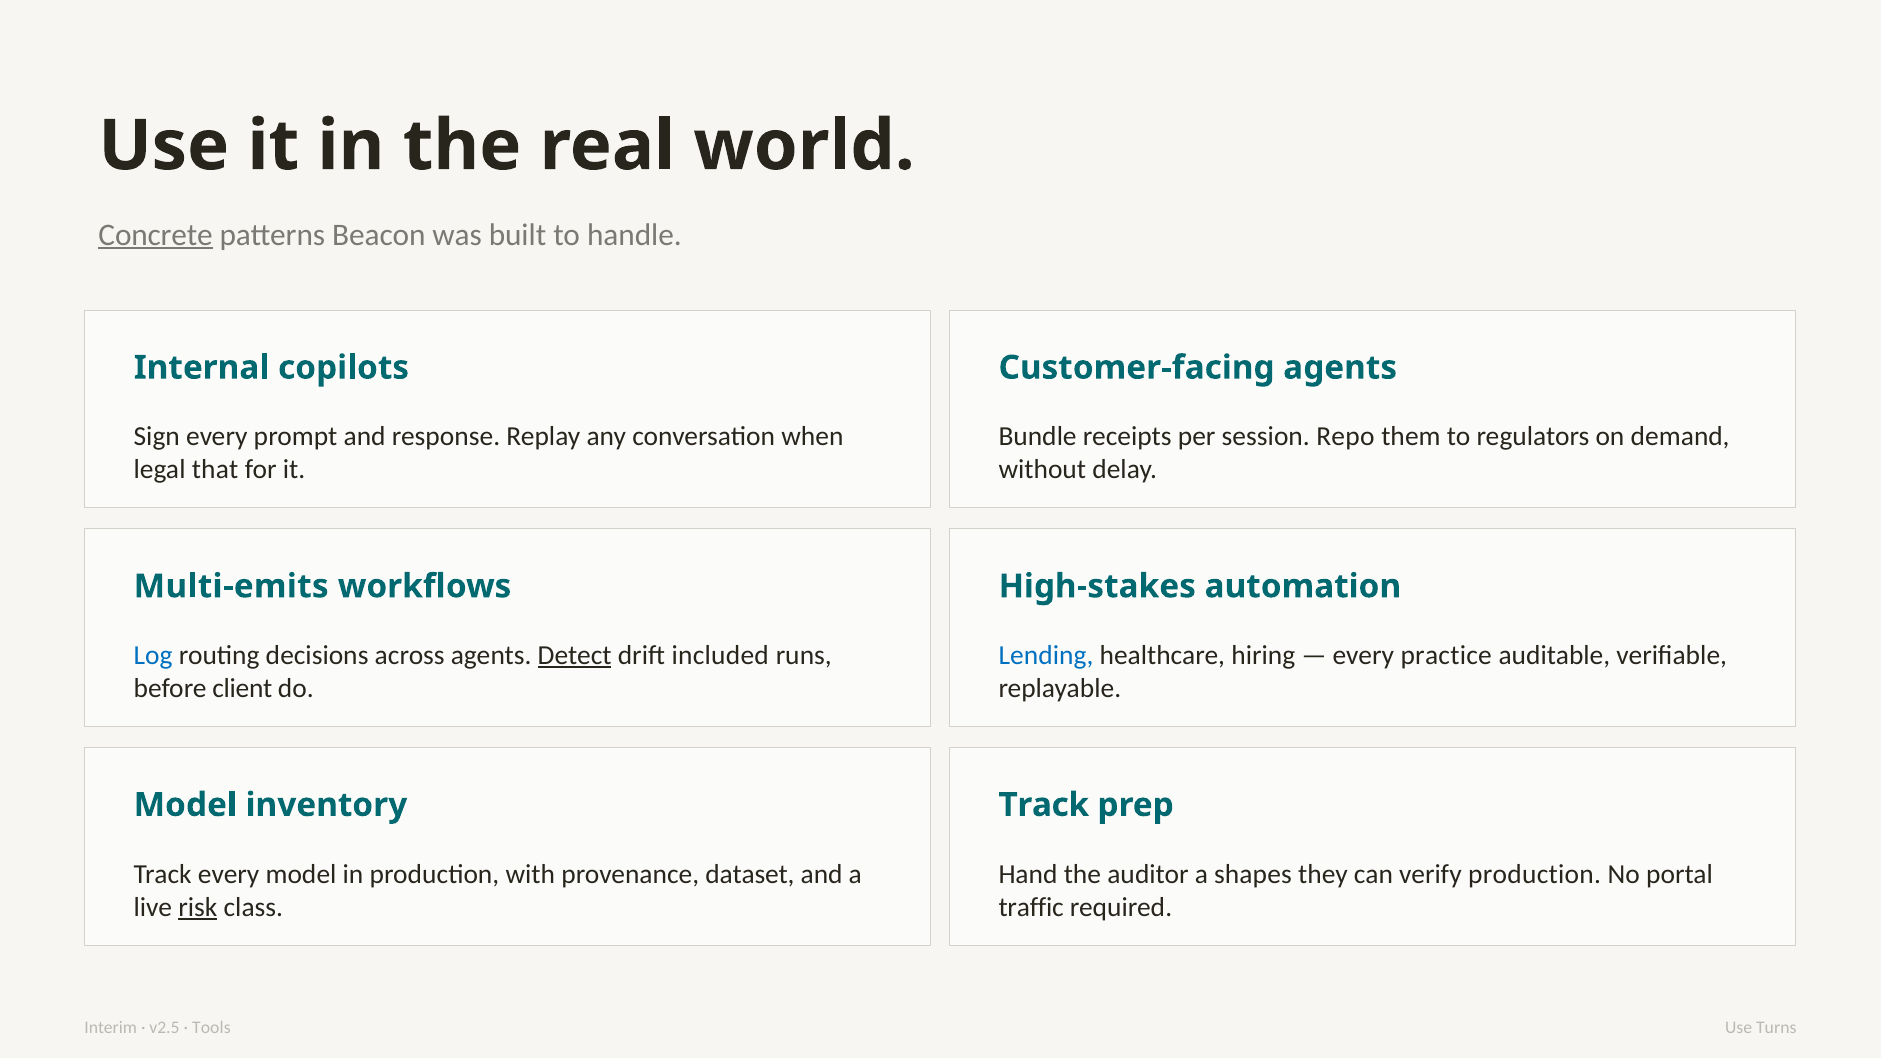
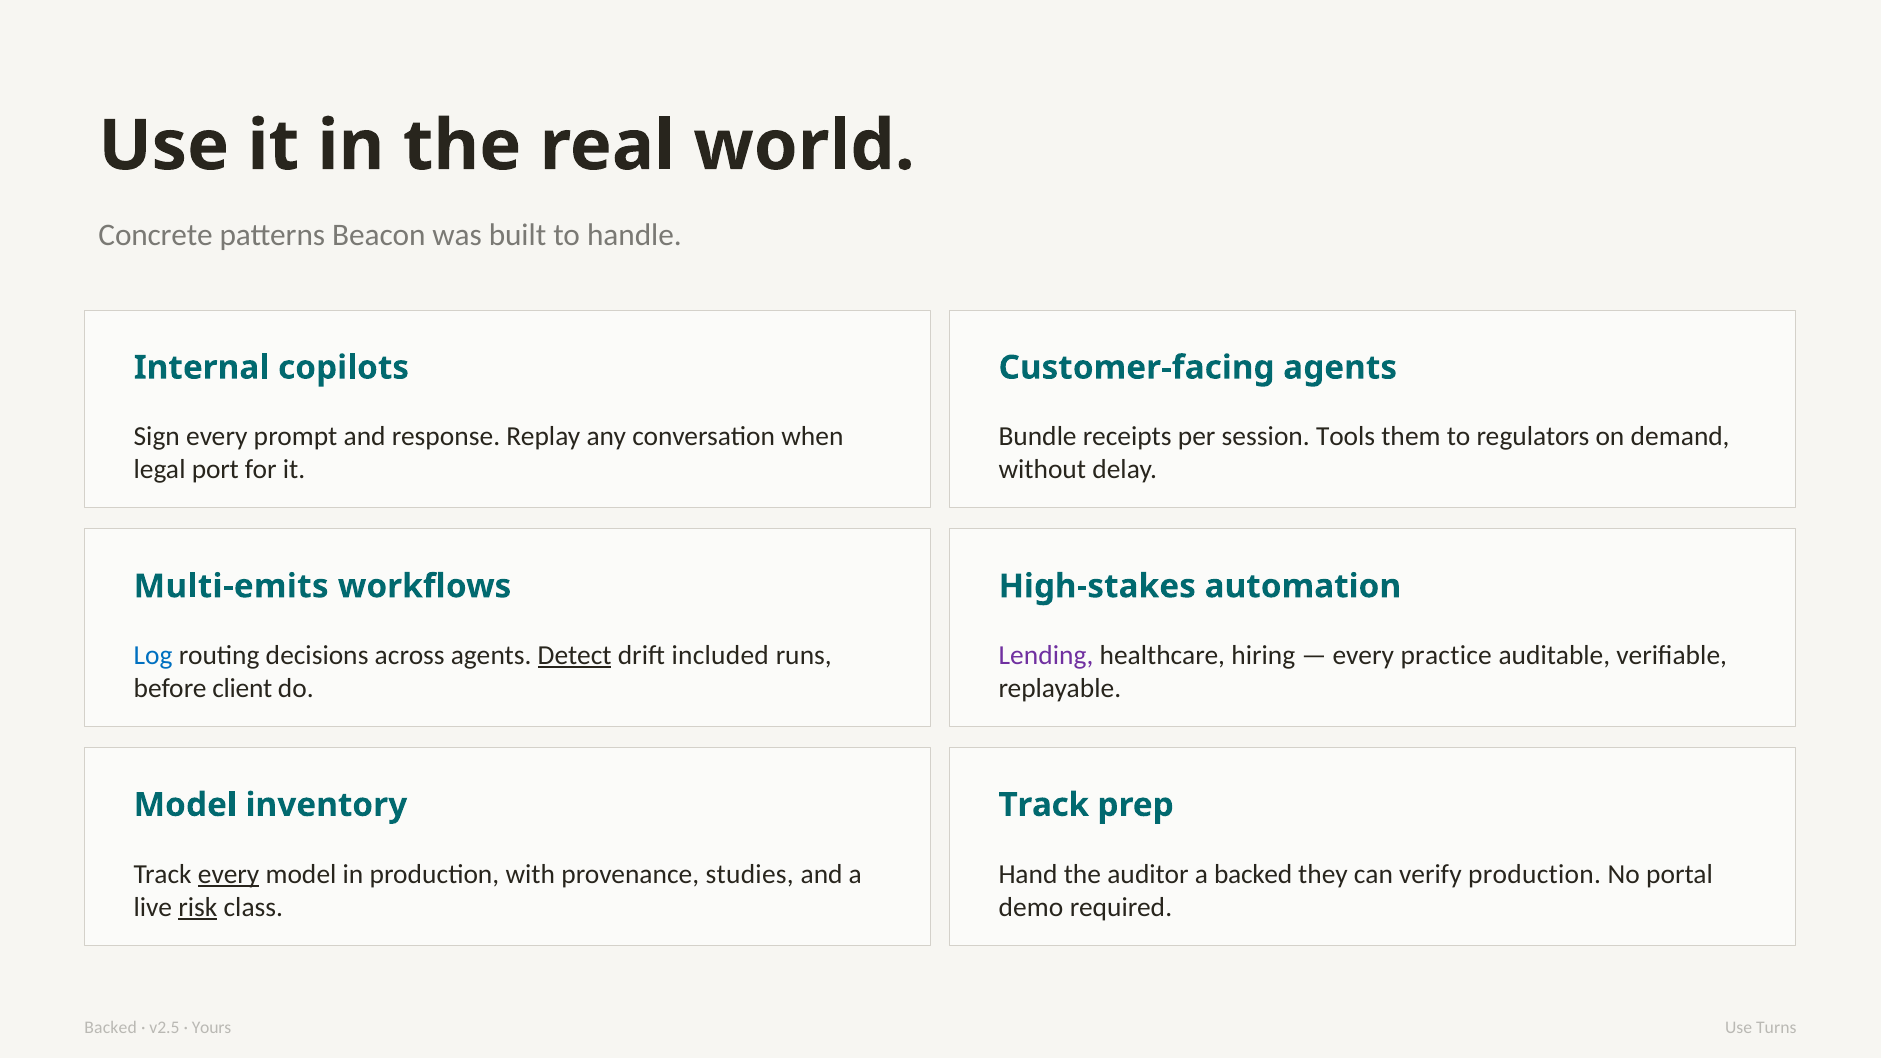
Concrete underline: present -> none
Repo: Repo -> Tools
that: that -> port
Lending colour: blue -> purple
every at (229, 874) underline: none -> present
dataset: dataset -> studies
a shapes: shapes -> backed
traffic: traffic -> demo
Interim at (111, 1028): Interim -> Backed
Tools: Tools -> Yours
